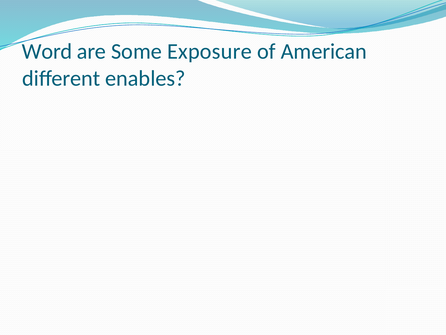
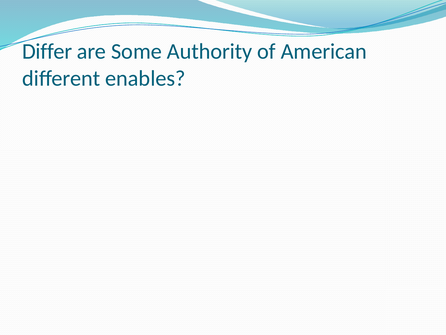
Word: Word -> Differ
Exposure: Exposure -> Authority
